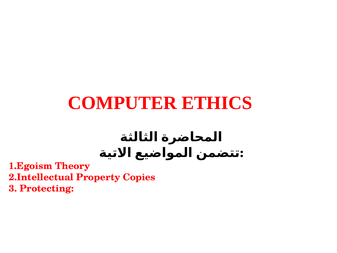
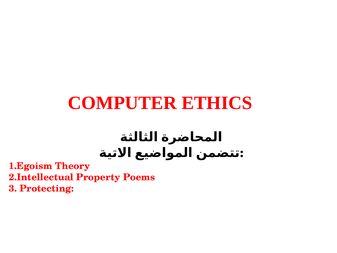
Copies: Copies -> Poems
